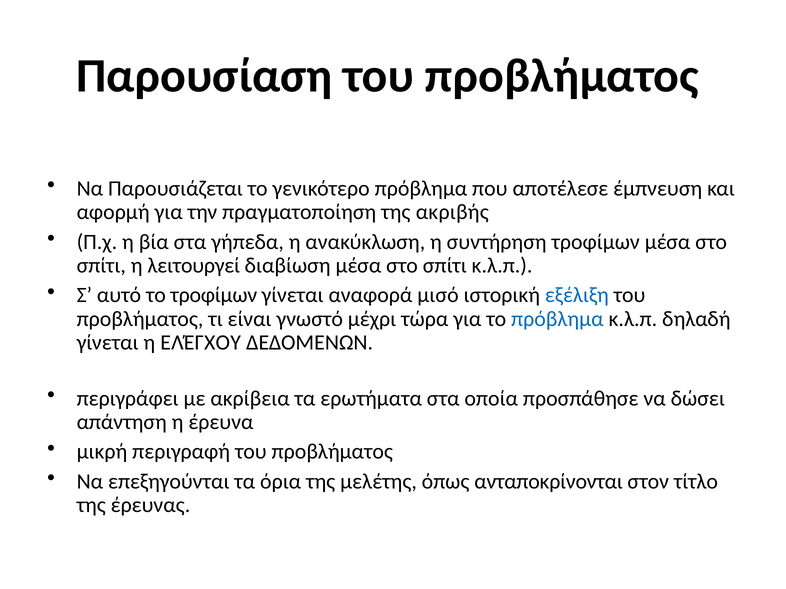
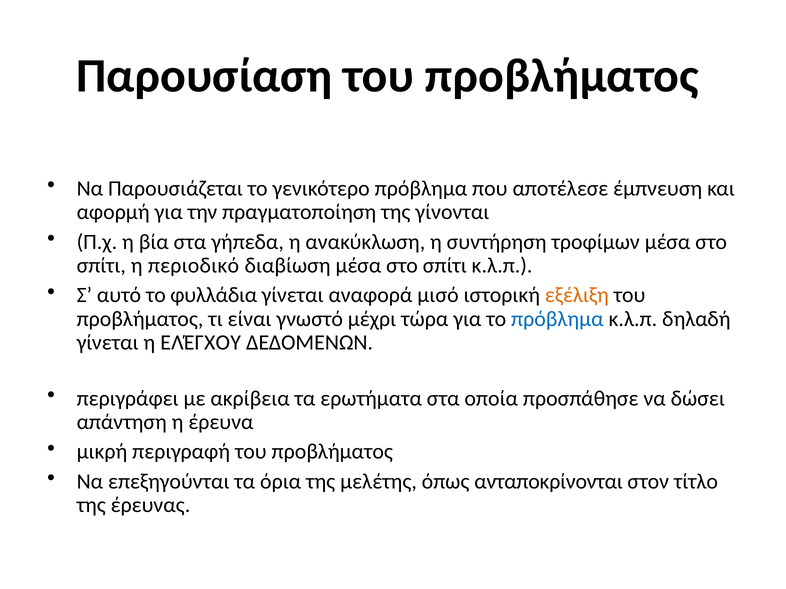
ακριβής: ακριβής -> γίνονται
λειτουργεί: λειτουργεί -> περιοδικό
το τροφίμων: τροφίμων -> φυλλάδια
εξέλιξη colour: blue -> orange
